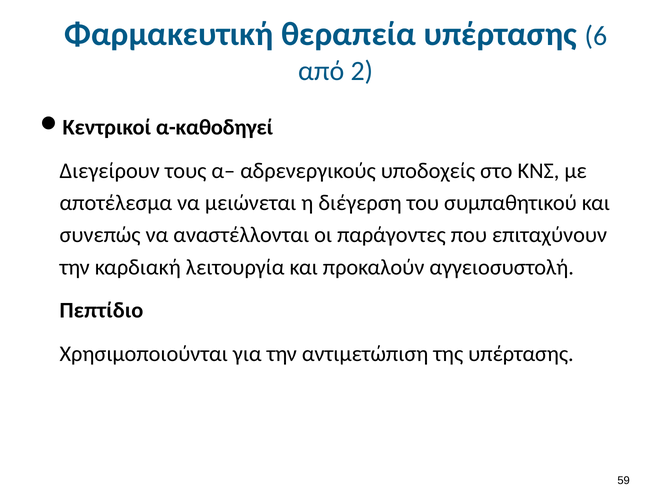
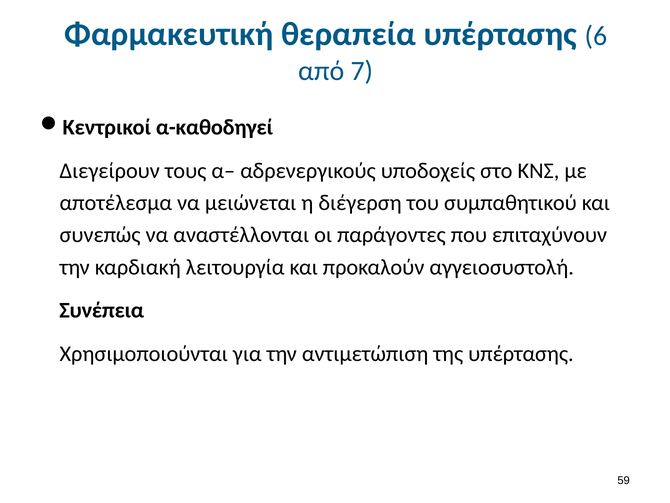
2: 2 -> 7
Πεπτίδιο: Πεπτίδιο -> Συνέπεια
